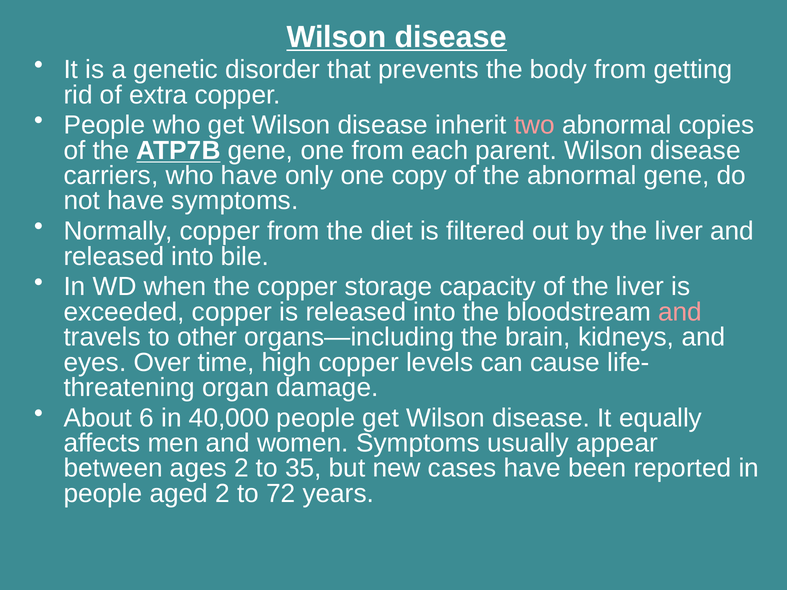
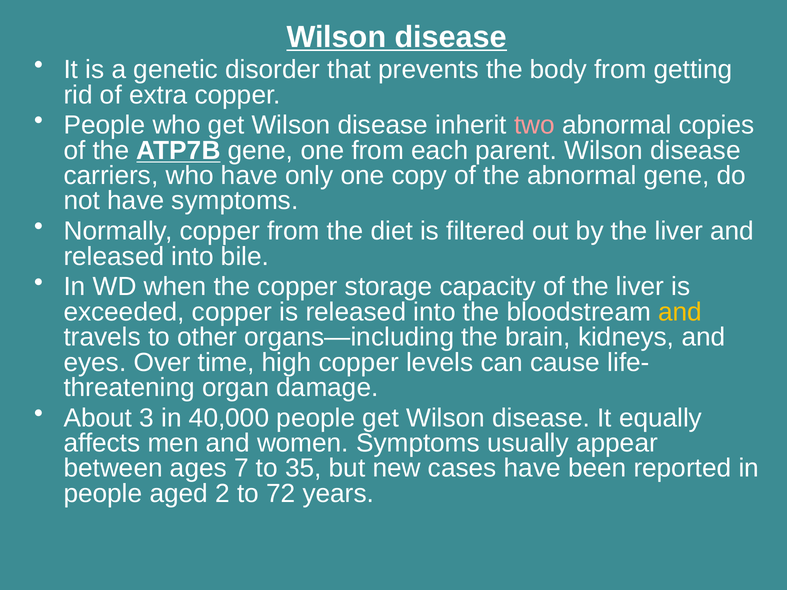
and at (680, 312) colour: pink -> yellow
6: 6 -> 3
ages 2: 2 -> 7
